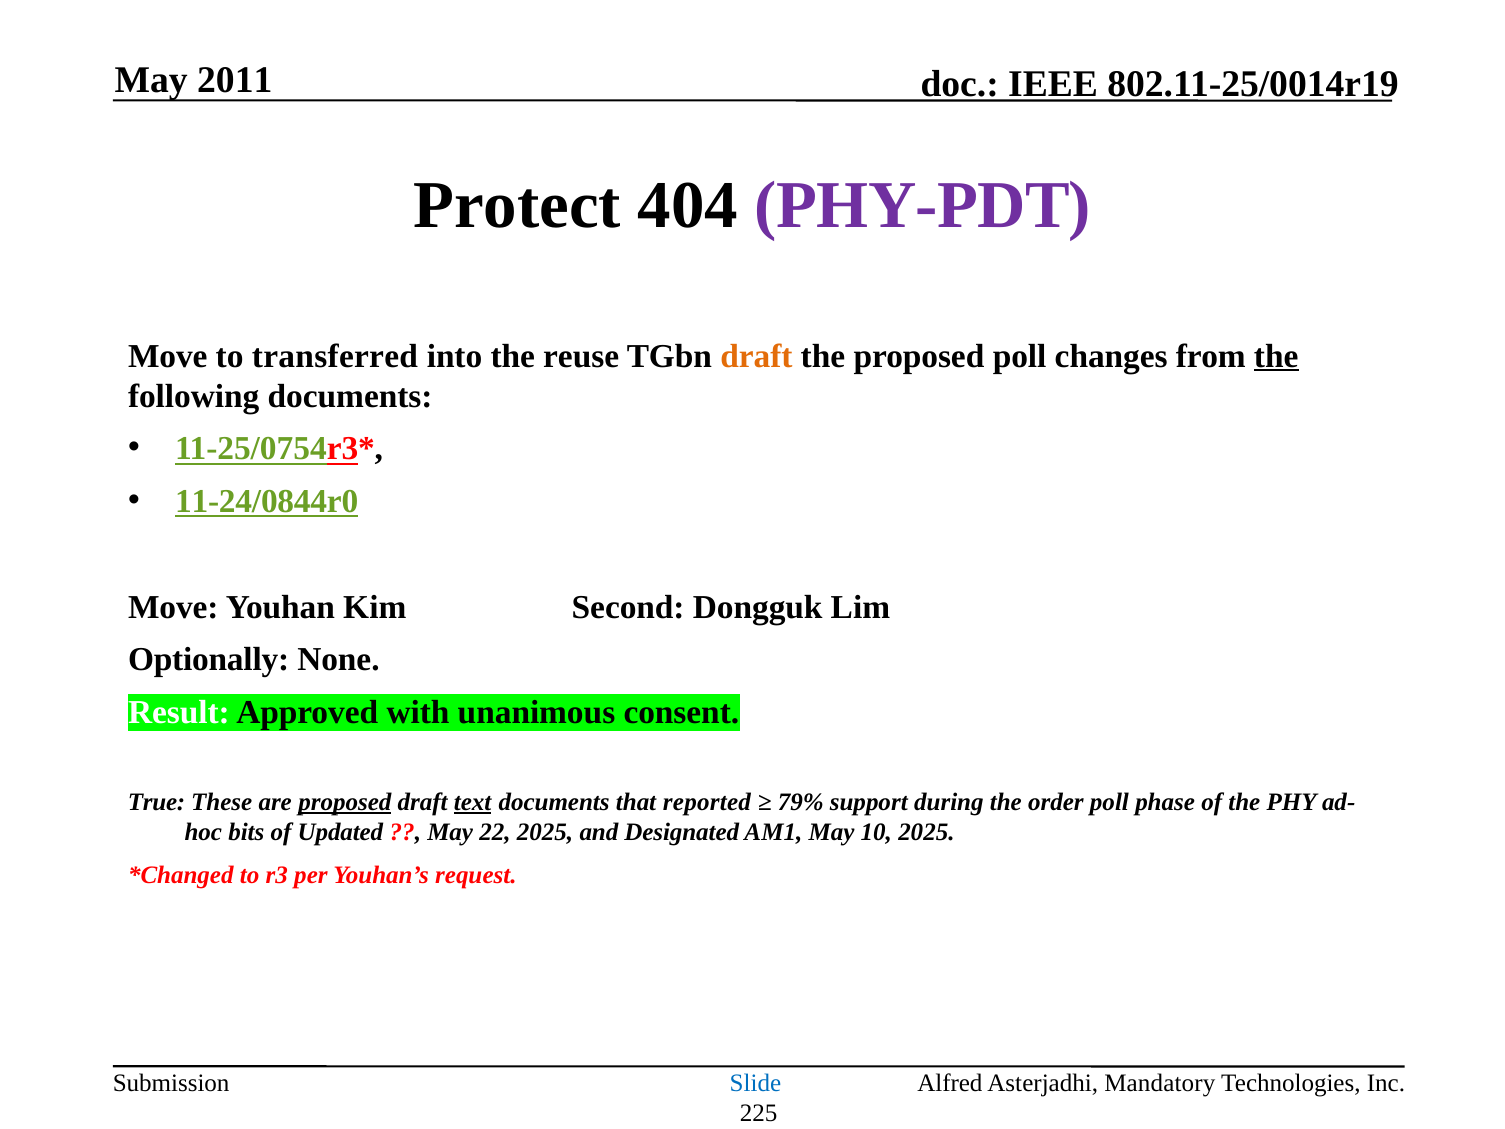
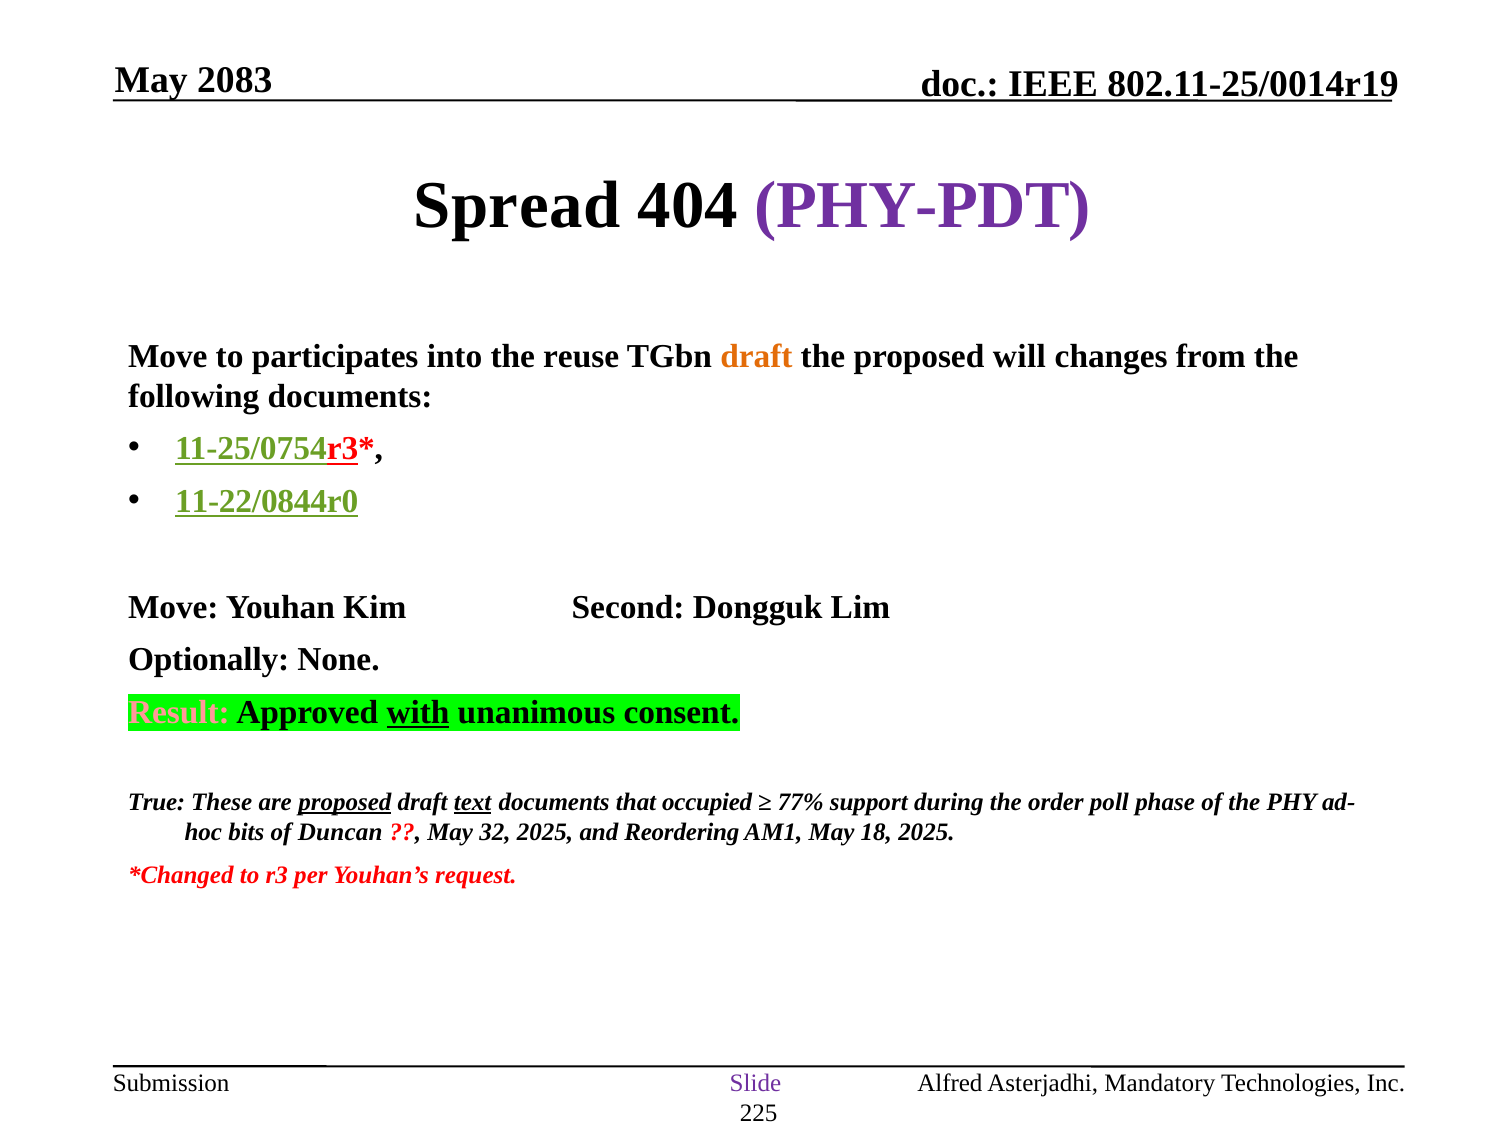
2011: 2011 -> 2083
Protect: Protect -> Spread
transferred: transferred -> participates
proposed poll: poll -> will
the at (1276, 356) underline: present -> none
11-24/0844r0: 11-24/0844r0 -> 11-22/0844r0
Result colour: white -> pink
with underline: none -> present
reported: reported -> occupied
79%: 79% -> 77%
Updated: Updated -> Duncan
22: 22 -> 32
Designated: Designated -> Reordering
10: 10 -> 18
Slide colour: blue -> purple
